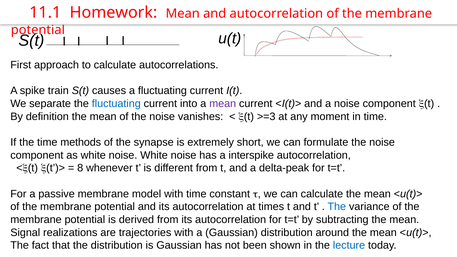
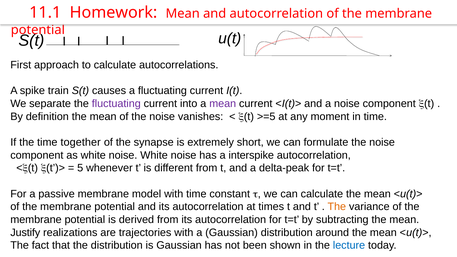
fluctuating at (116, 104) colour: blue -> purple
>=3: >=3 -> >=5
methods: methods -> together
8: 8 -> 5
The at (337, 207) colour: blue -> orange
Signal: Signal -> Justify
